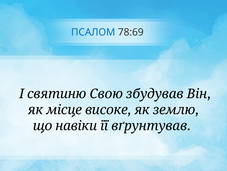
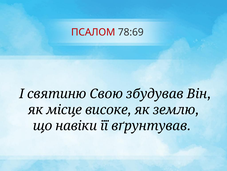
ПСАЛОМ colour: blue -> red
